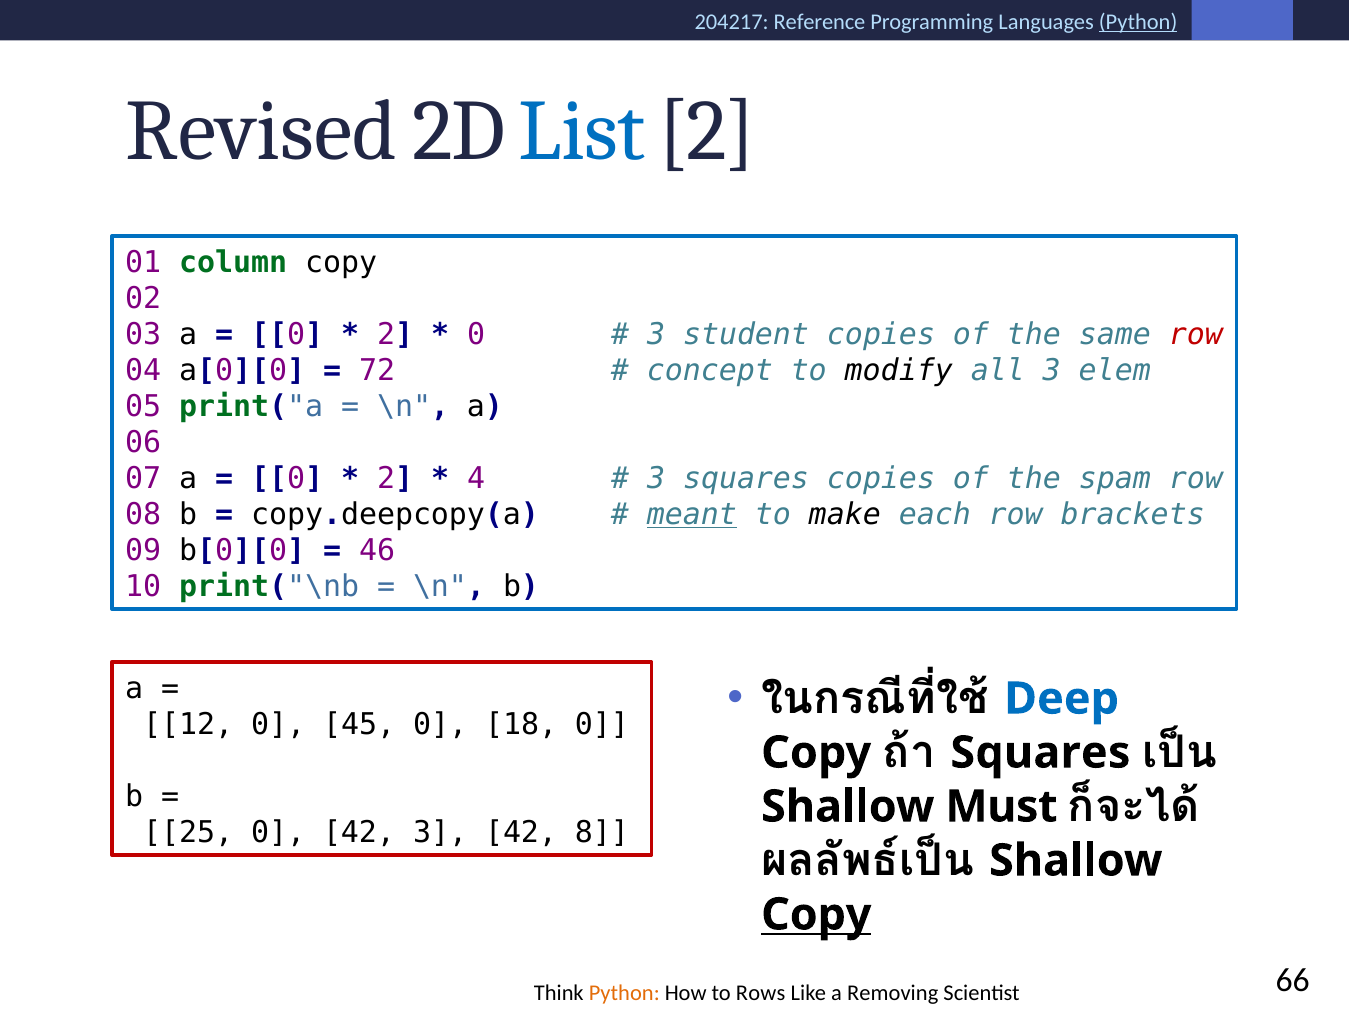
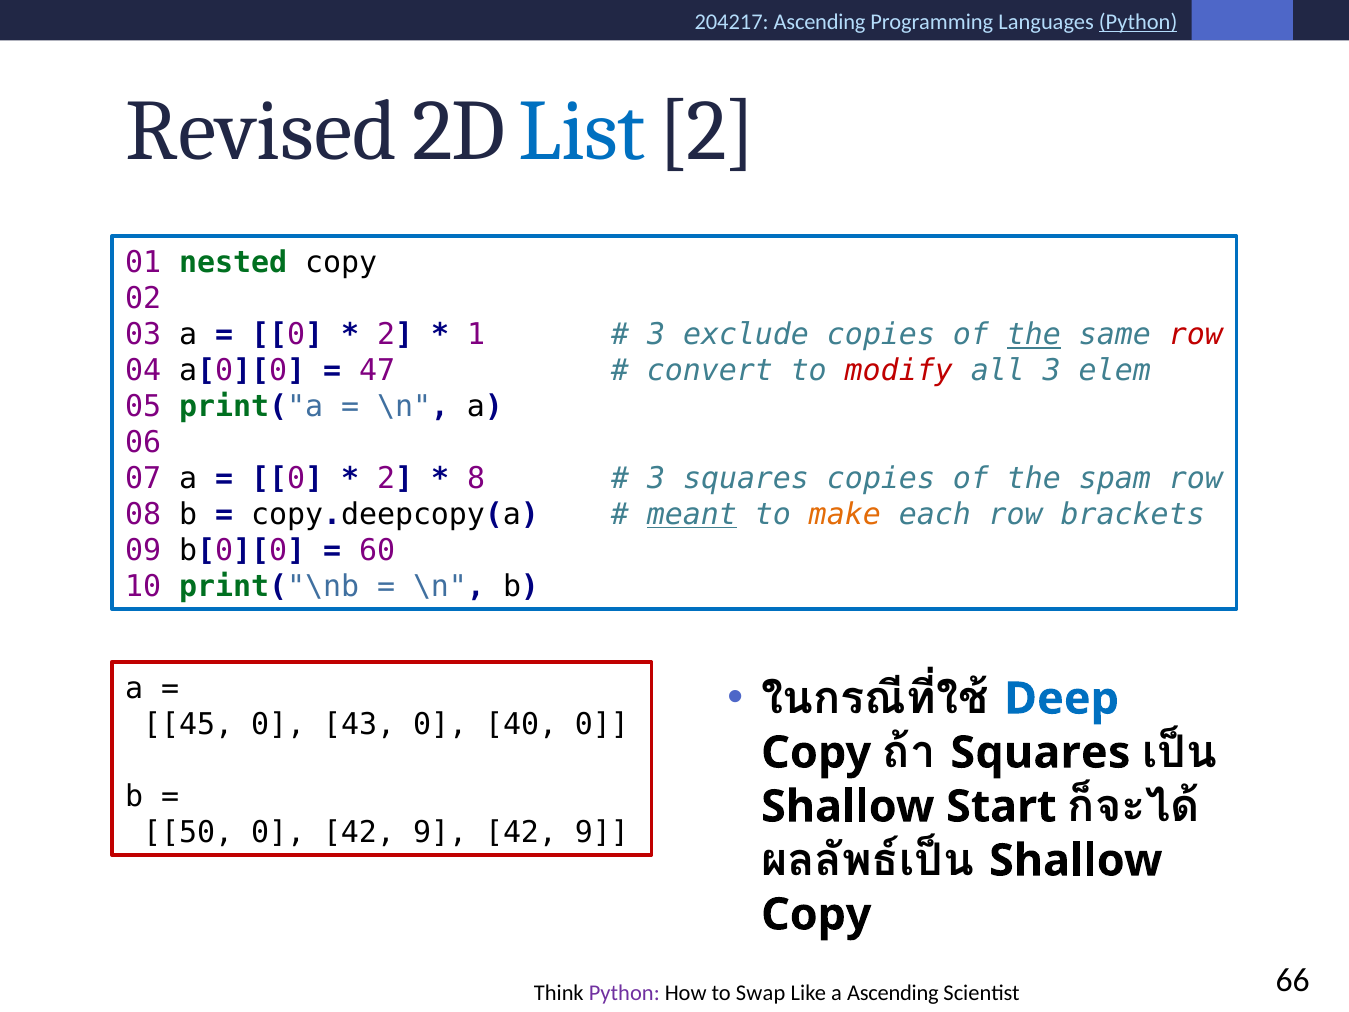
Reference at (820, 22): Reference -> Ascending
column: column -> nested
0 at (476, 335): 0 -> 1
student: student -> exclude
the at (1034, 335) underline: none -> present
72: 72 -> 47
concept: concept -> convert
modify colour: black -> red
4: 4 -> 8
make colour: black -> orange
46: 46 -> 60
12: 12 -> 45
45: 45 -> 43
18: 18 -> 40
Must: Must -> Start
25: 25 -> 50
0 42 3: 3 -> 9
8 at (602, 832): 8 -> 9
Copy at (816, 914) underline: present -> none
Python at (624, 993) colour: orange -> purple
Rows: Rows -> Swap
a Removing: Removing -> Ascending
